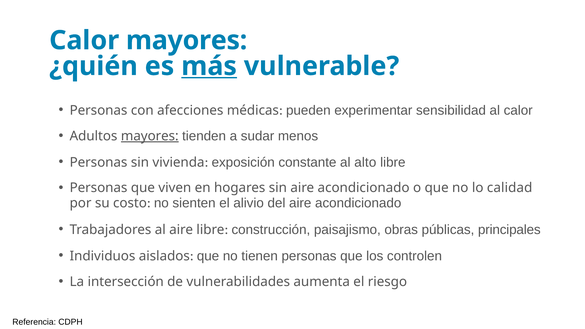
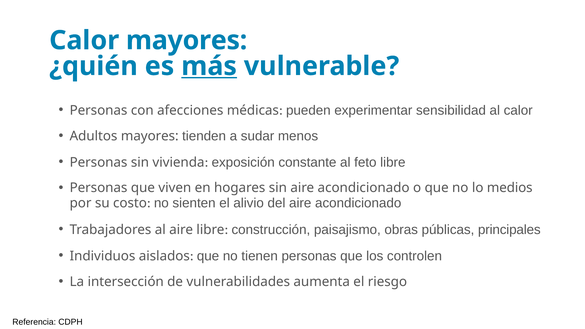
mayores at (150, 136) underline: present -> none
alto: alto -> feto
calidad: calidad -> medios
